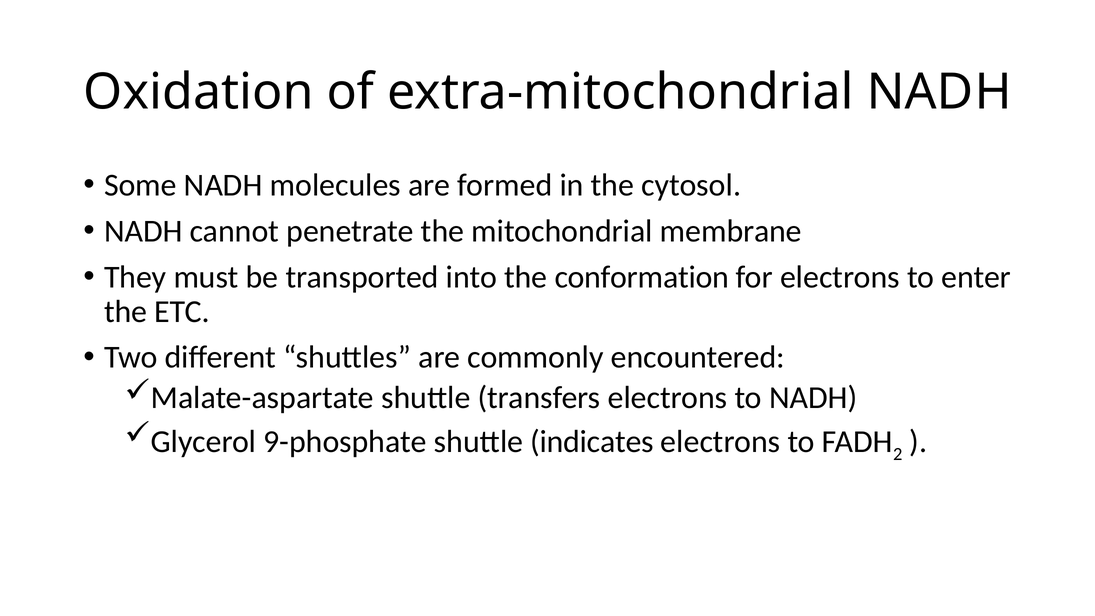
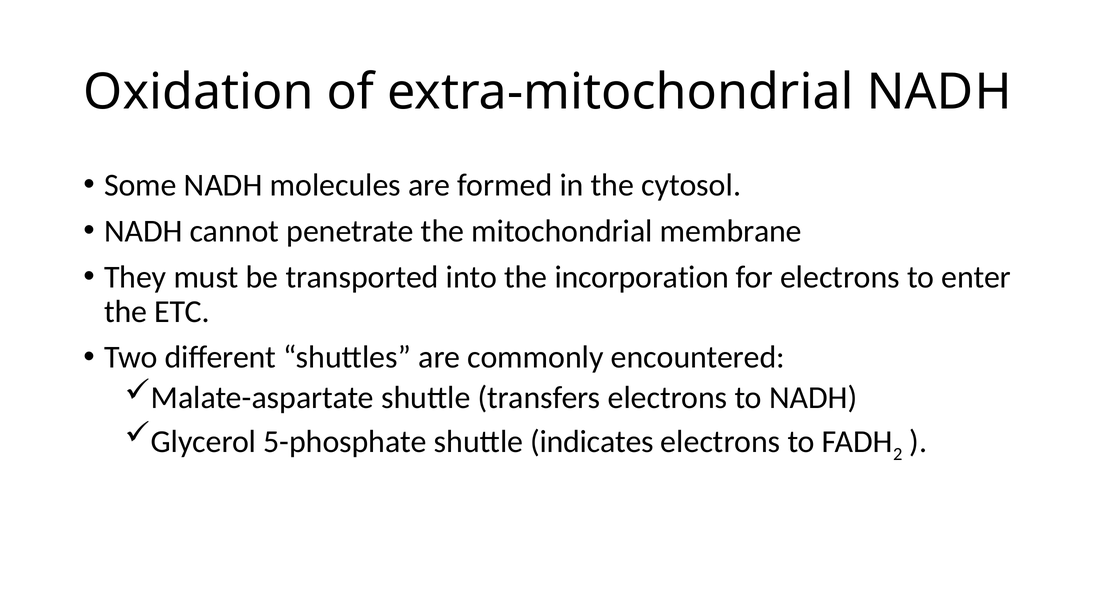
conformation: conformation -> incorporation
9-phosphate: 9-phosphate -> 5-phosphate
